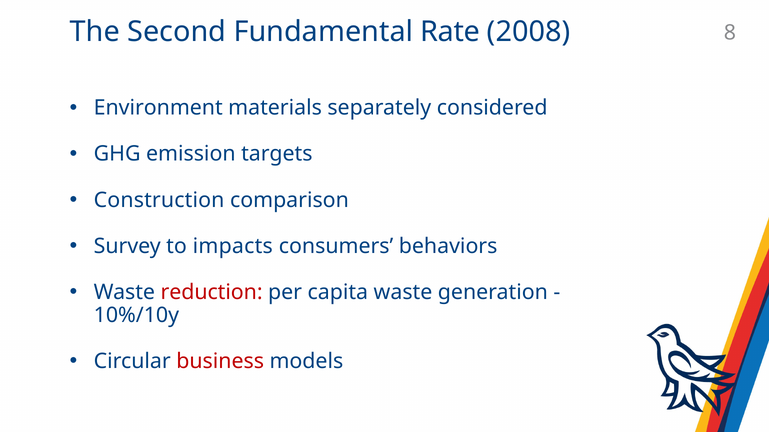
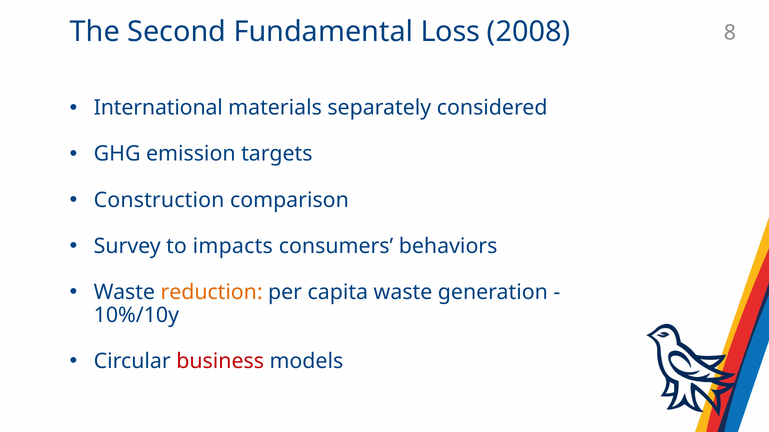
Rate: Rate -> Loss
Environment: Environment -> International
reduction colour: red -> orange
